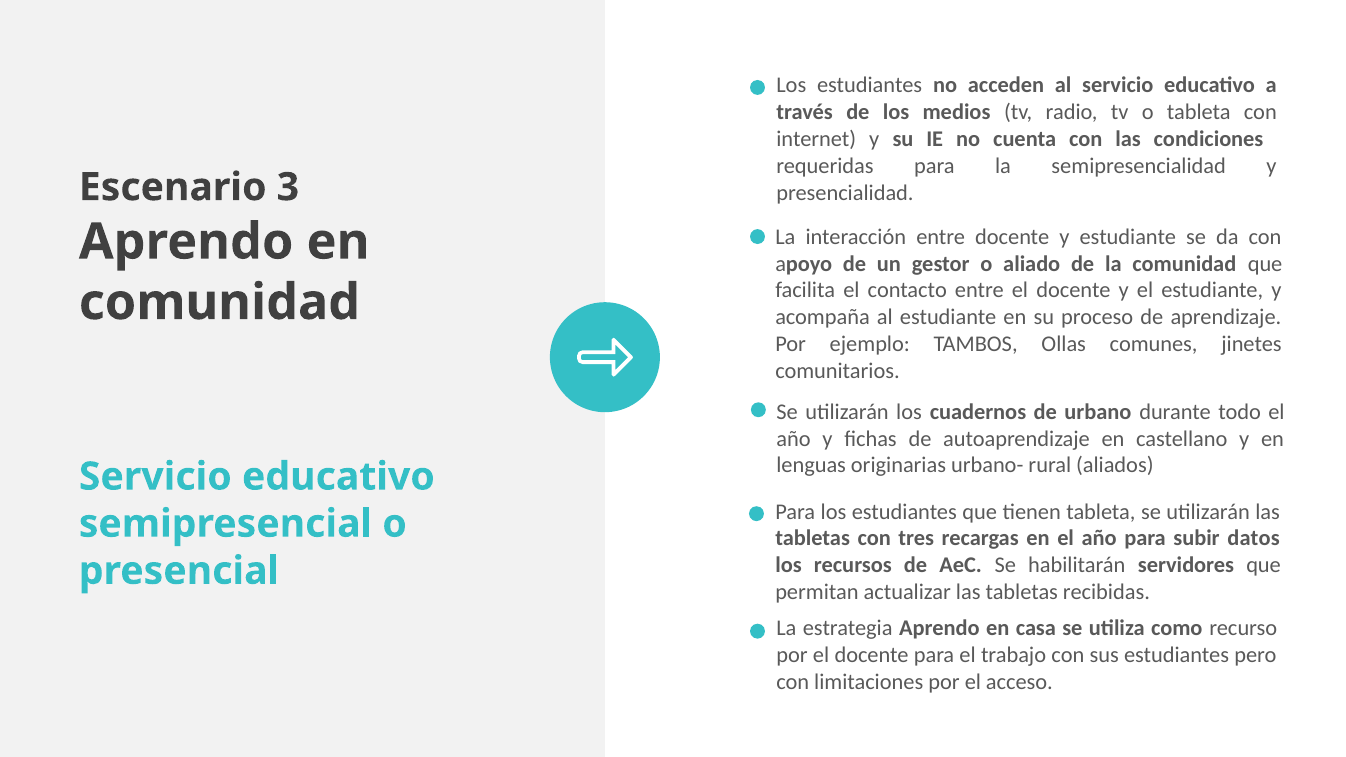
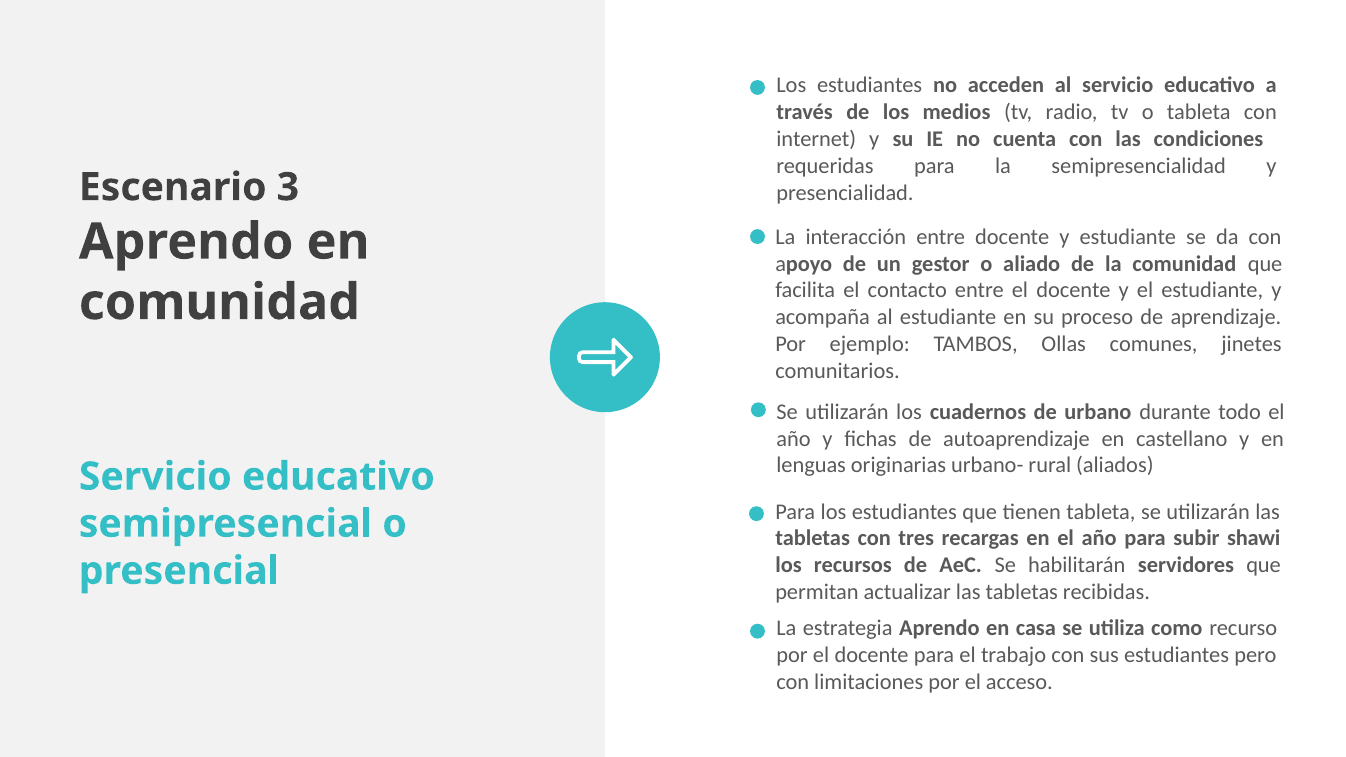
datos: datos -> shawi
